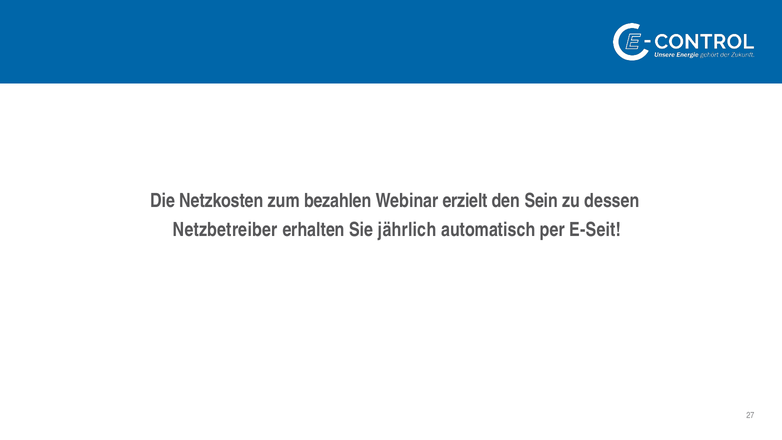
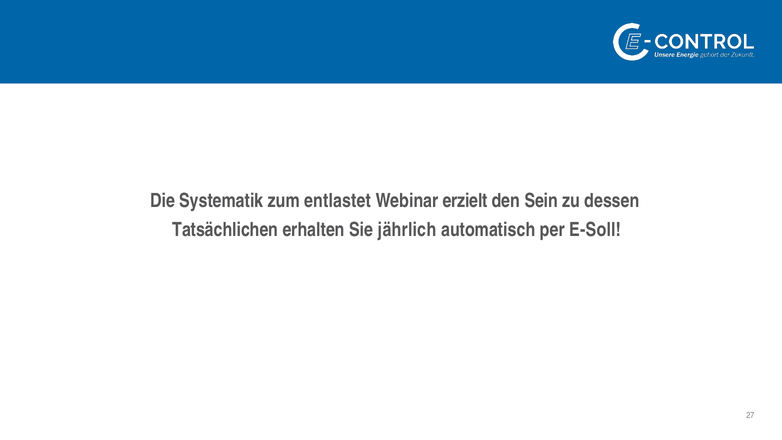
Netzkosten: Netzkosten -> Systematik
bezahlen: bezahlen -> entlastet
Netzbetreiber: Netzbetreiber -> Tatsächlichen
E-Seit: E-Seit -> E-Soll
